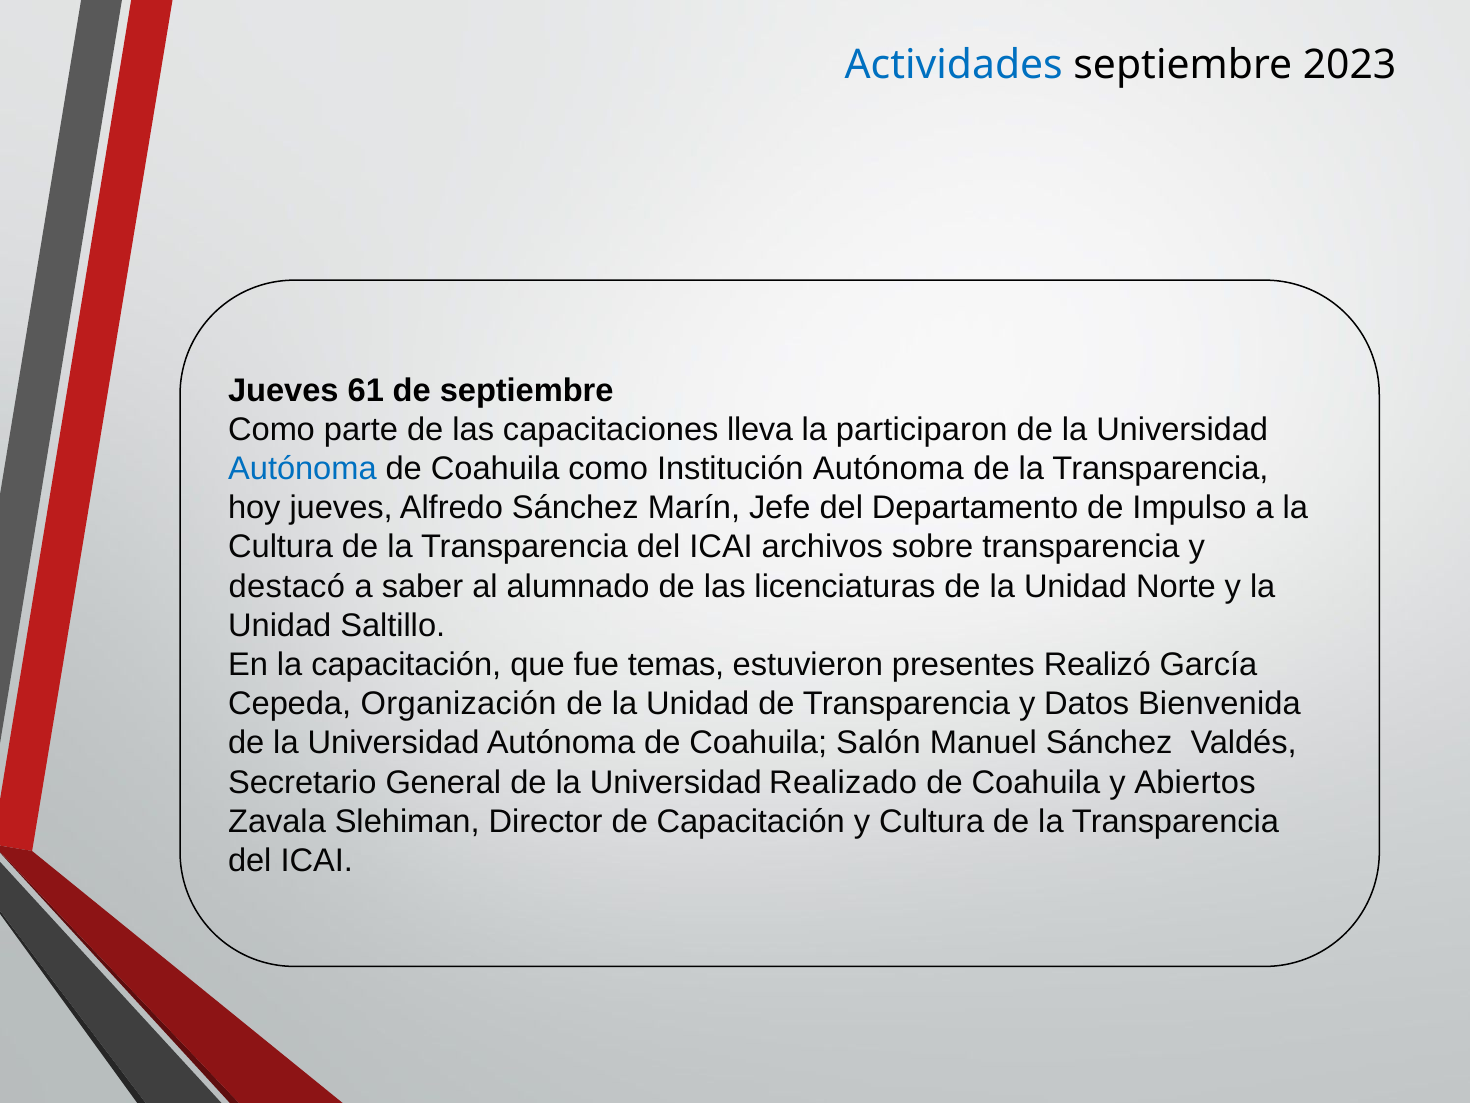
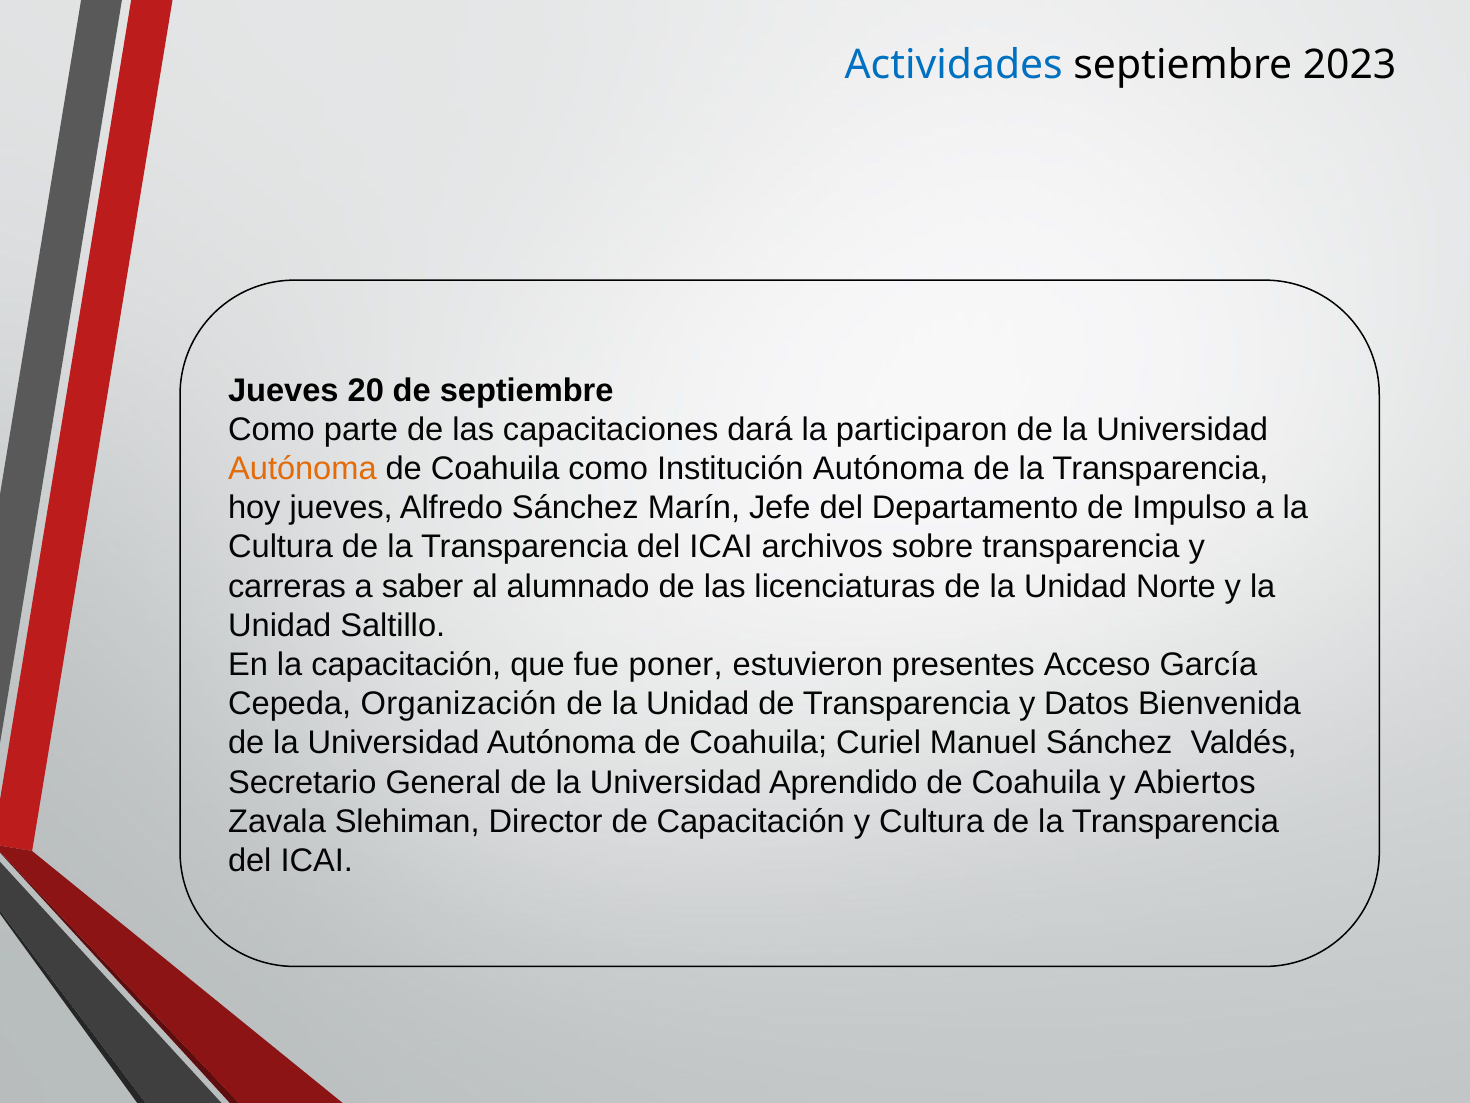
61: 61 -> 20
lleva: lleva -> dará
Autónoma at (302, 468) colour: blue -> orange
destacó: destacó -> carreras
temas: temas -> poner
Realizó: Realizó -> Acceso
Salón: Salón -> Curiel
Realizado: Realizado -> Aprendido
